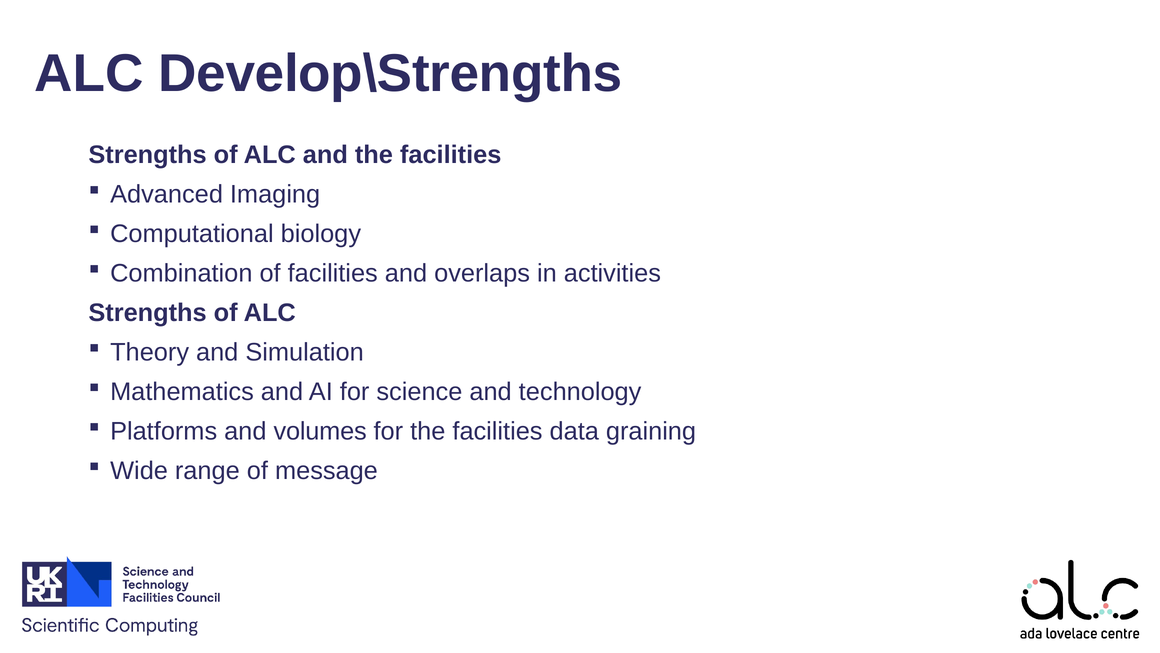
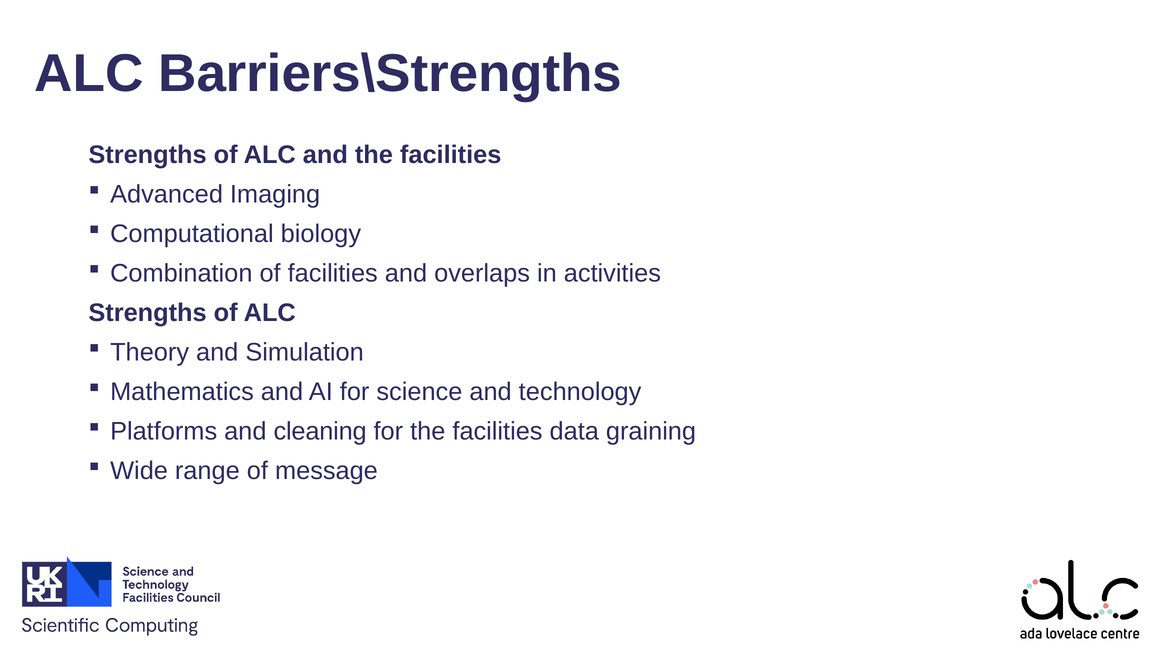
Develop\Strengths: Develop\Strengths -> Barriers\Strengths
volumes: volumes -> cleaning
